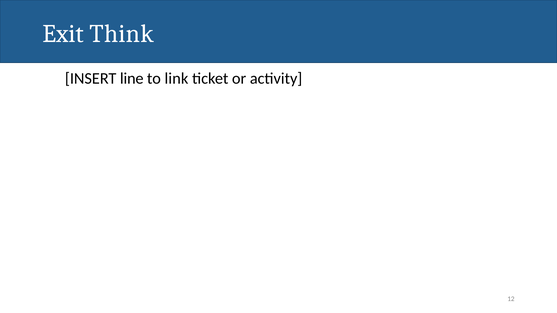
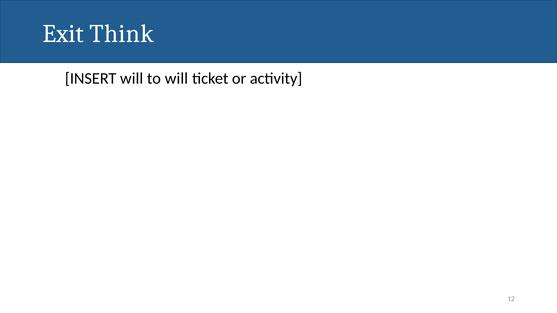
line at (132, 79): line -> will
to link: link -> will
